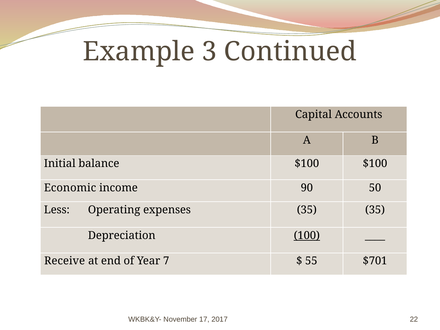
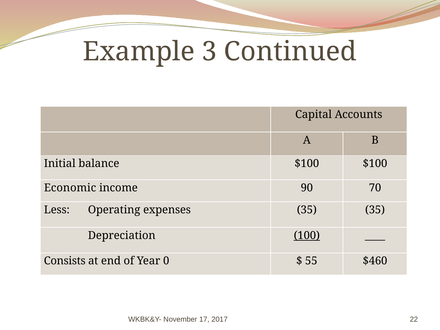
50: 50 -> 70
Receive: Receive -> Consists
7: 7 -> 0
$701: $701 -> $460
